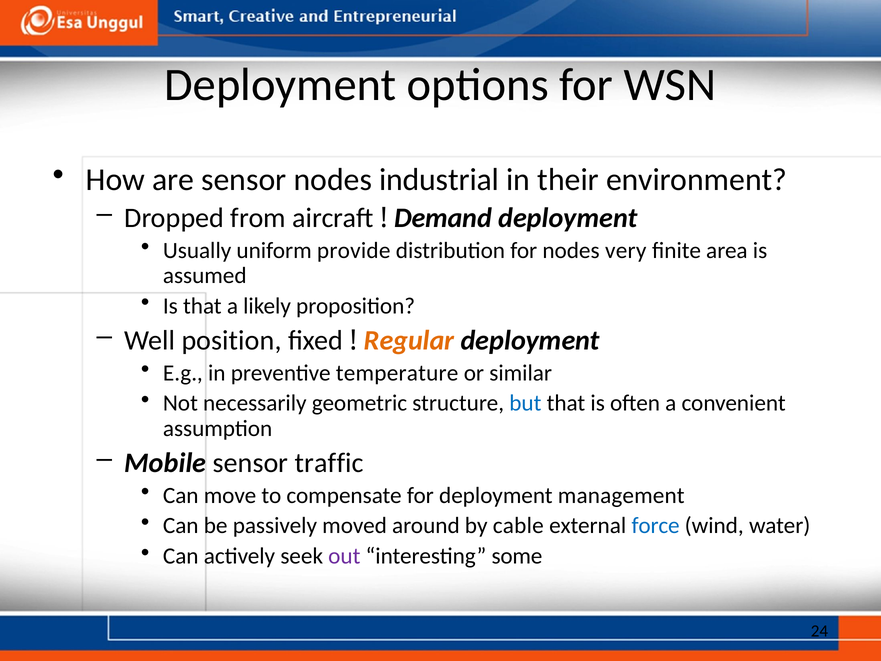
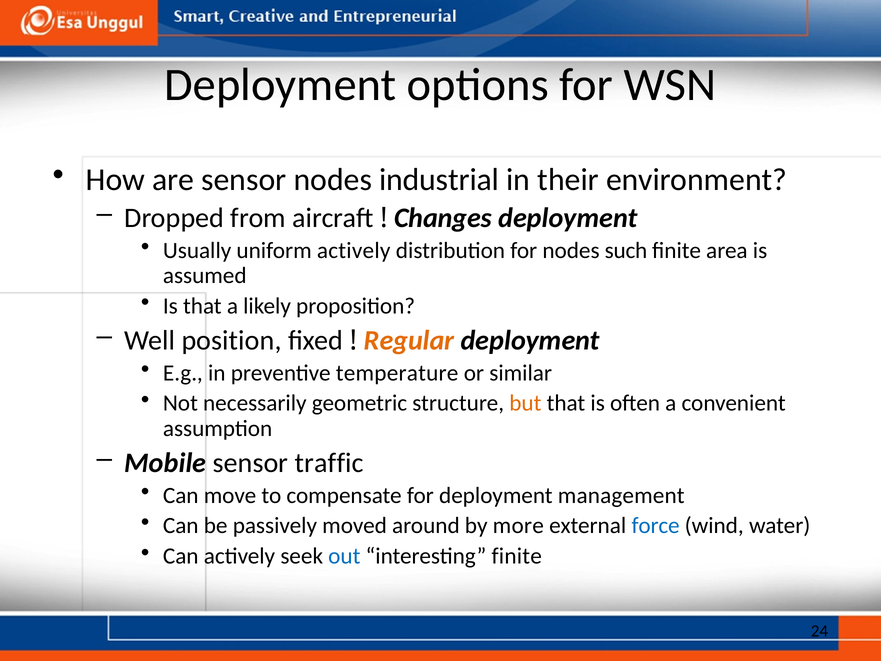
Demand: Demand -> Changes
uniform provide: provide -> actively
very: very -> such
but colour: blue -> orange
cable: cable -> more
out colour: purple -> blue
interesting some: some -> finite
